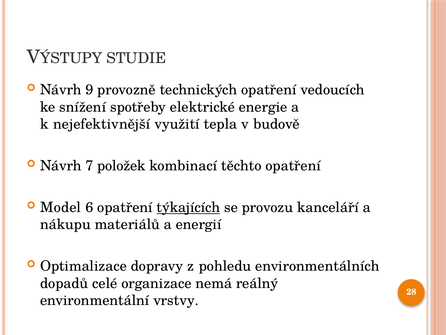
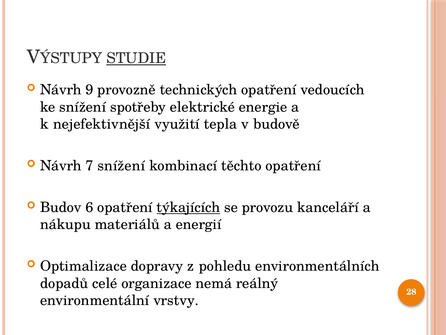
STUDIE underline: none -> present
7 položek: položek -> snížení
Model: Model -> Budov
